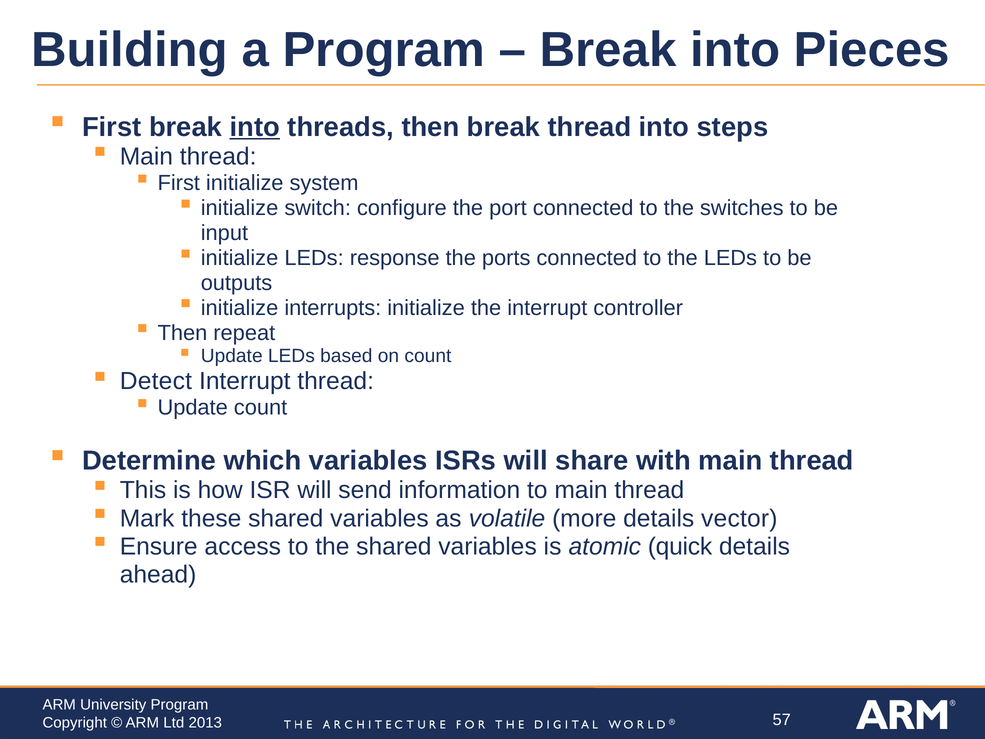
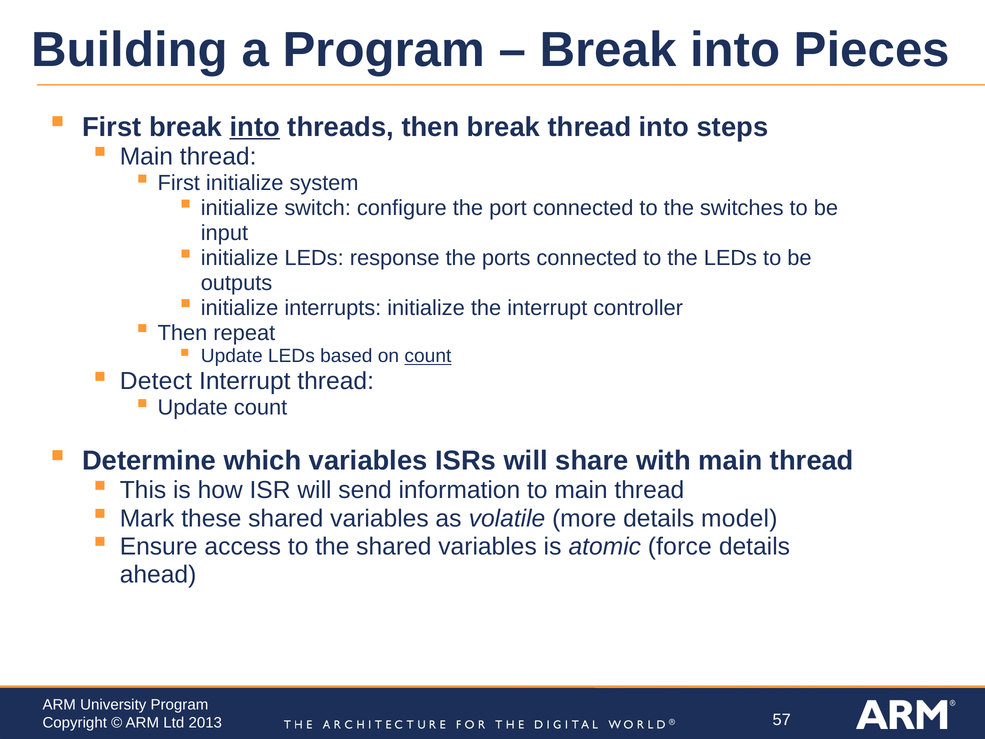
count at (428, 356) underline: none -> present
vector: vector -> model
quick: quick -> force
